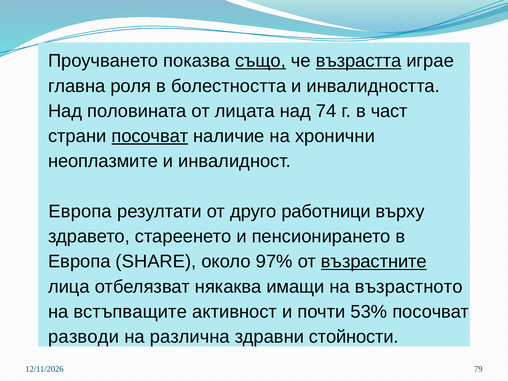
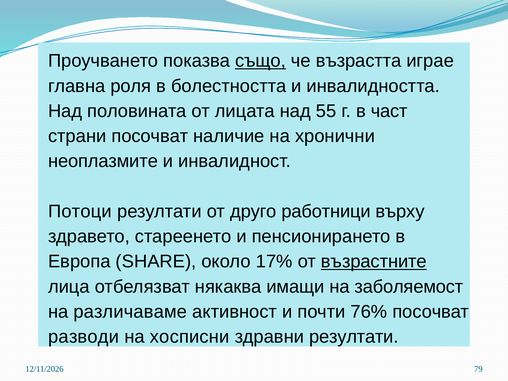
възрастта underline: present -> none
74: 74 -> 55
посочват at (150, 136) underline: present -> none
Европа at (80, 211): Европа -> Потоци
97%: 97% -> 17%
възрастното: възрастното -> заболяемост
встъпващите: встъпващите -> различаваме
53%: 53% -> 76%
различна: различна -> хосписни
здравни стойности: стойности -> резултати
